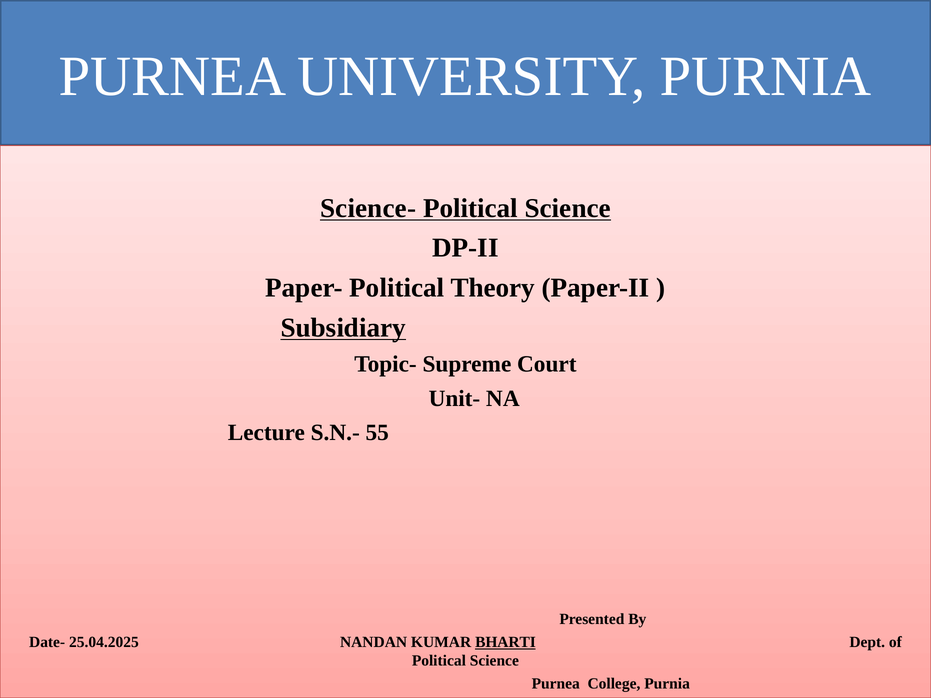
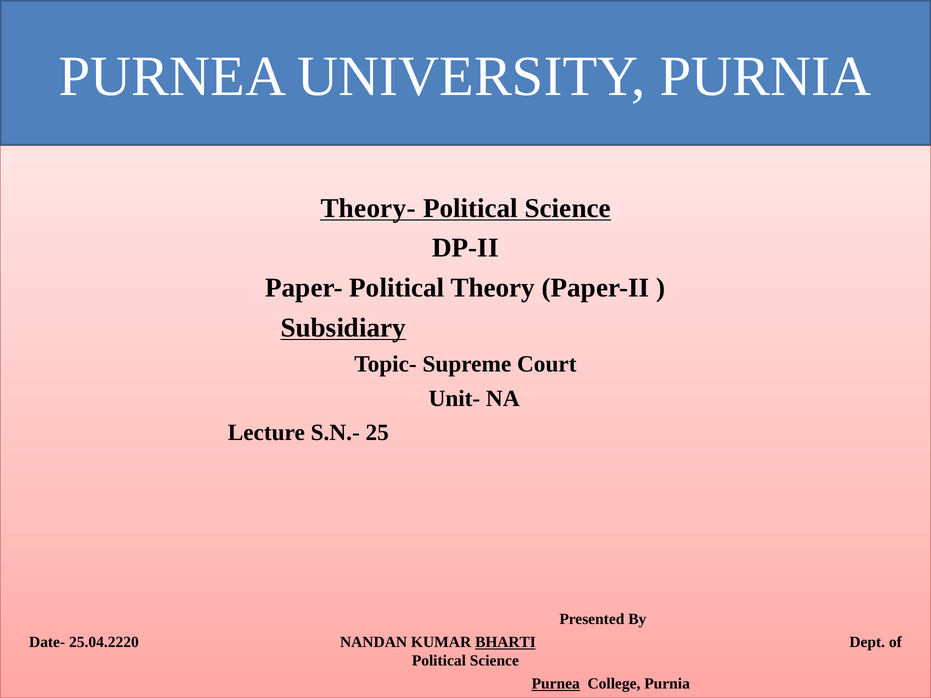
Science-: Science- -> Theory-
55: 55 -> 25
25.04.2025: 25.04.2025 -> 25.04.2220
Purnea at (556, 684) underline: none -> present
